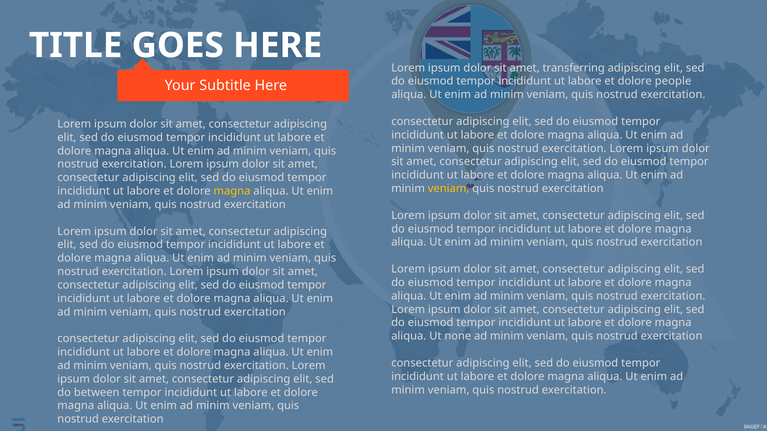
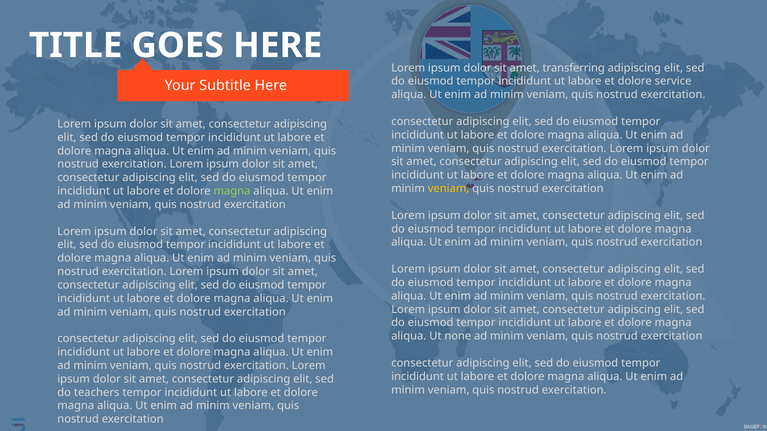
people: people -> service
magna at (232, 191) colour: yellow -> light green
between: between -> teachers
